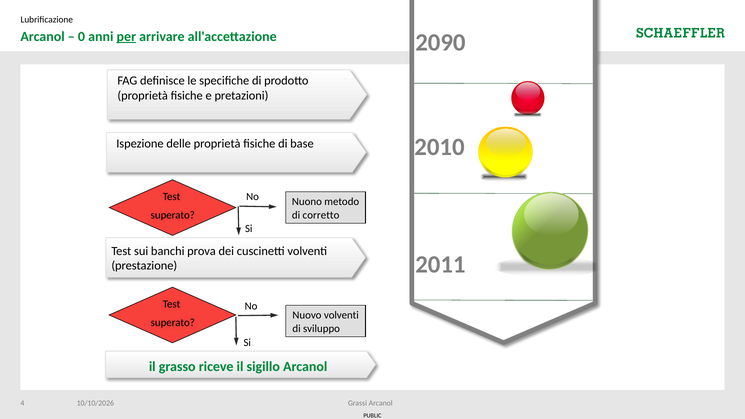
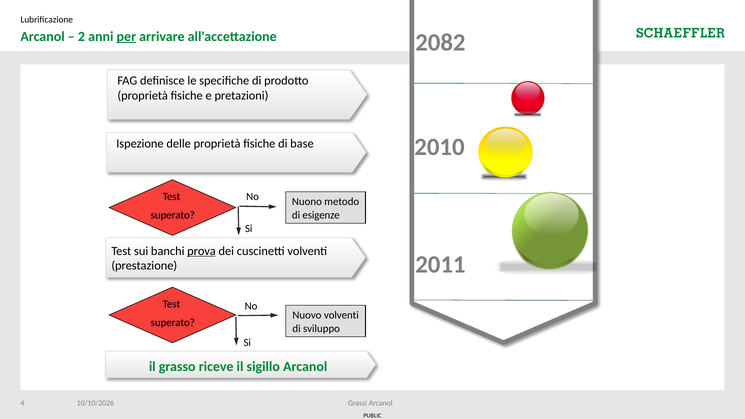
0: 0 -> 2
2090: 2090 -> 2082
corretto: corretto -> esigenze
prova underline: none -> present
